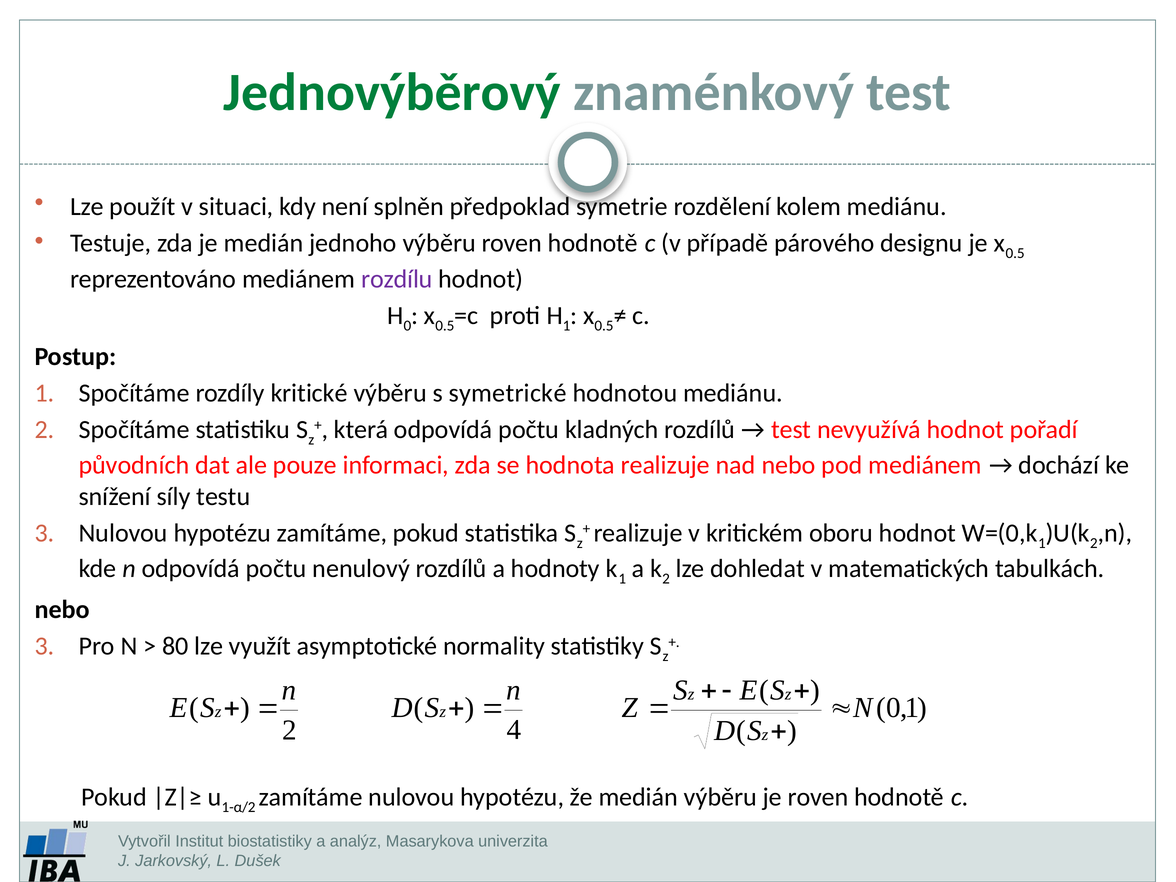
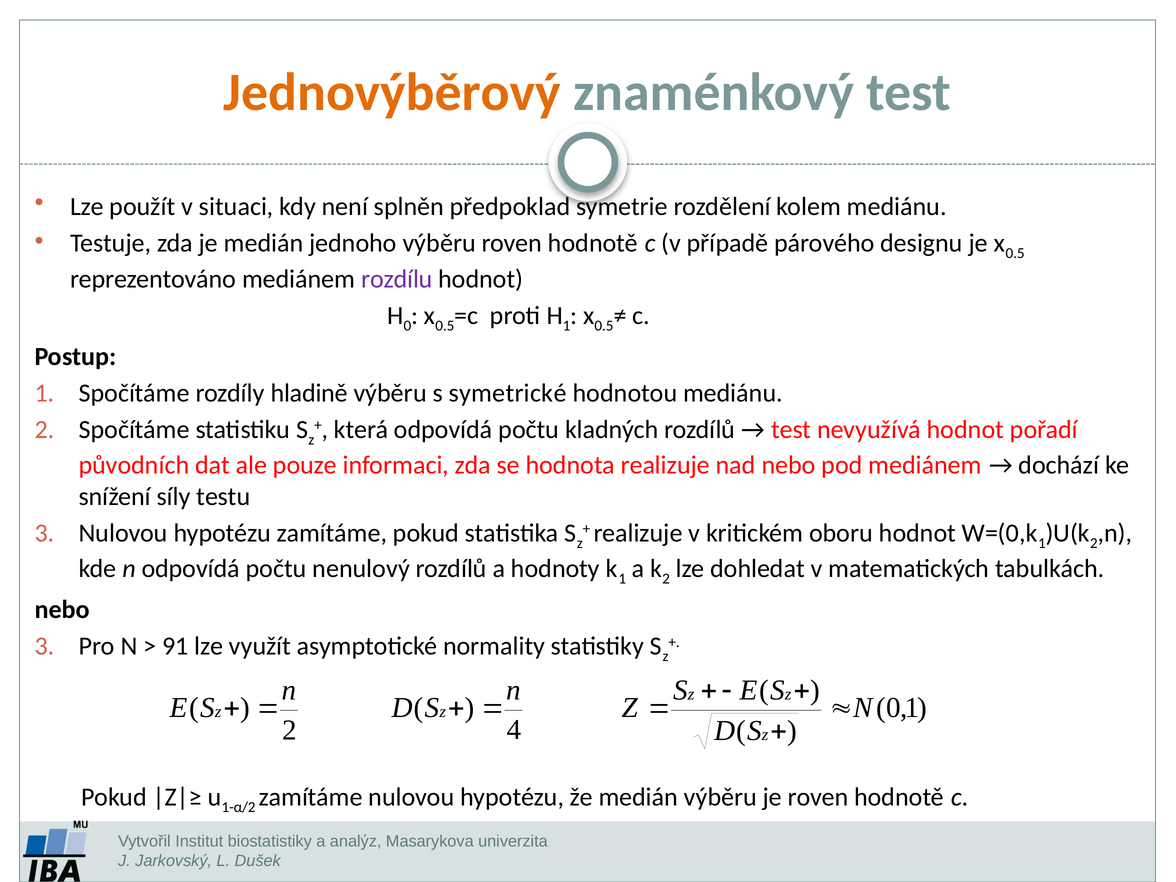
Jednovýběrový colour: green -> orange
kritické: kritické -> hladině
80: 80 -> 91
